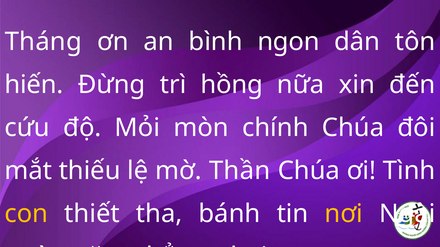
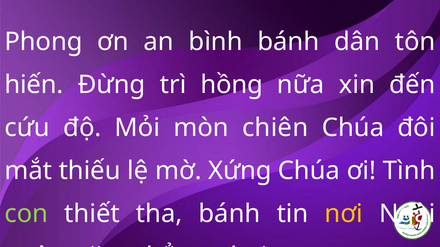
Tháng: Tháng -> Phong
bình ngon: ngon -> bánh
chính: chính -> chiên
Thần: Thần -> Xứng
con colour: yellow -> light green
